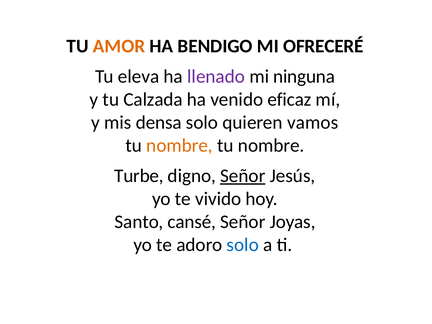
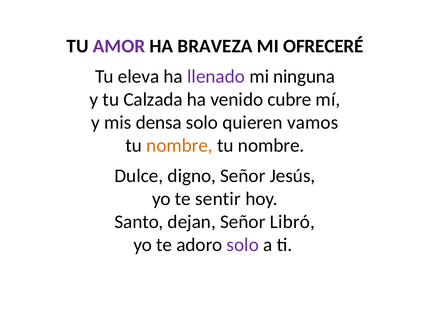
AMOR colour: orange -> purple
BENDIGO: BENDIGO -> BRAVEZA
eficaz: eficaz -> cubre
Turbe: Turbe -> Dulce
Señor at (243, 176) underline: present -> none
vivido: vivido -> sentir
cansé: cansé -> dejan
Joyas: Joyas -> Libró
solo at (243, 245) colour: blue -> purple
